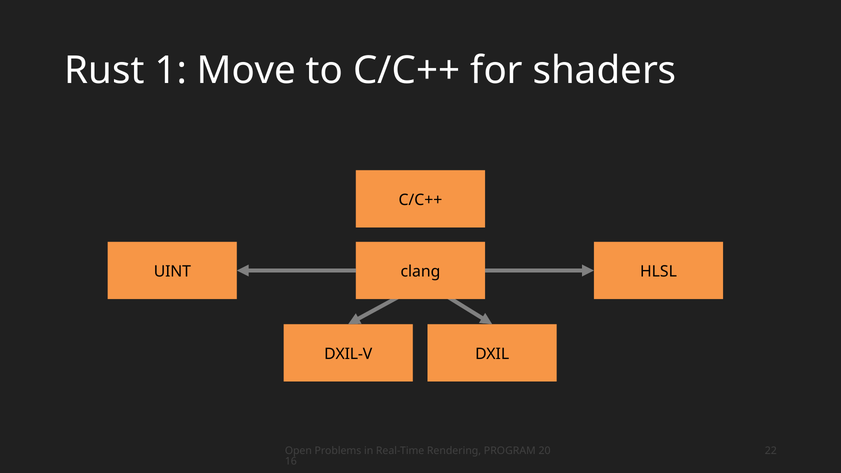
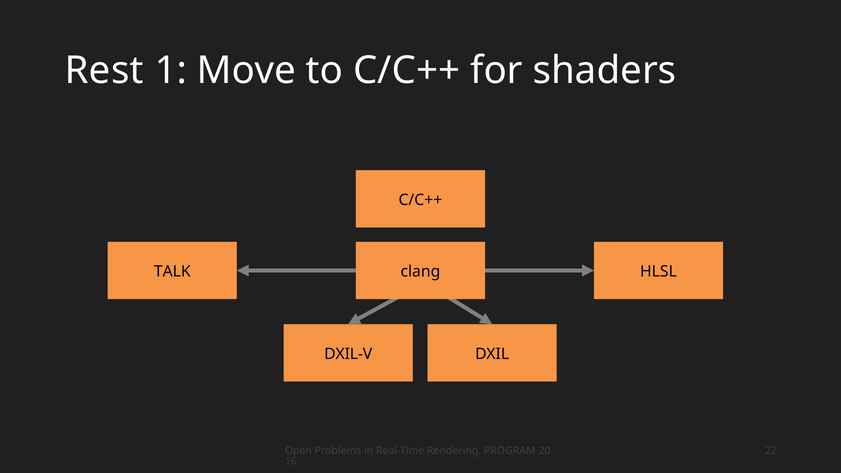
Rust: Rust -> Rest
UINT: UINT -> TALK
